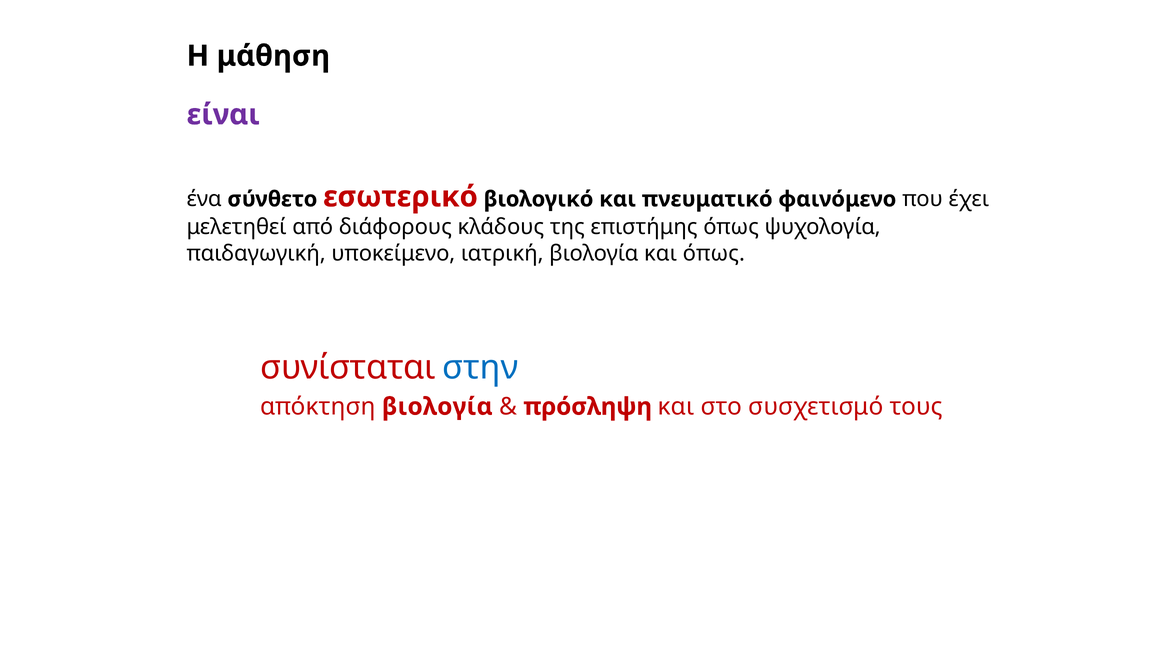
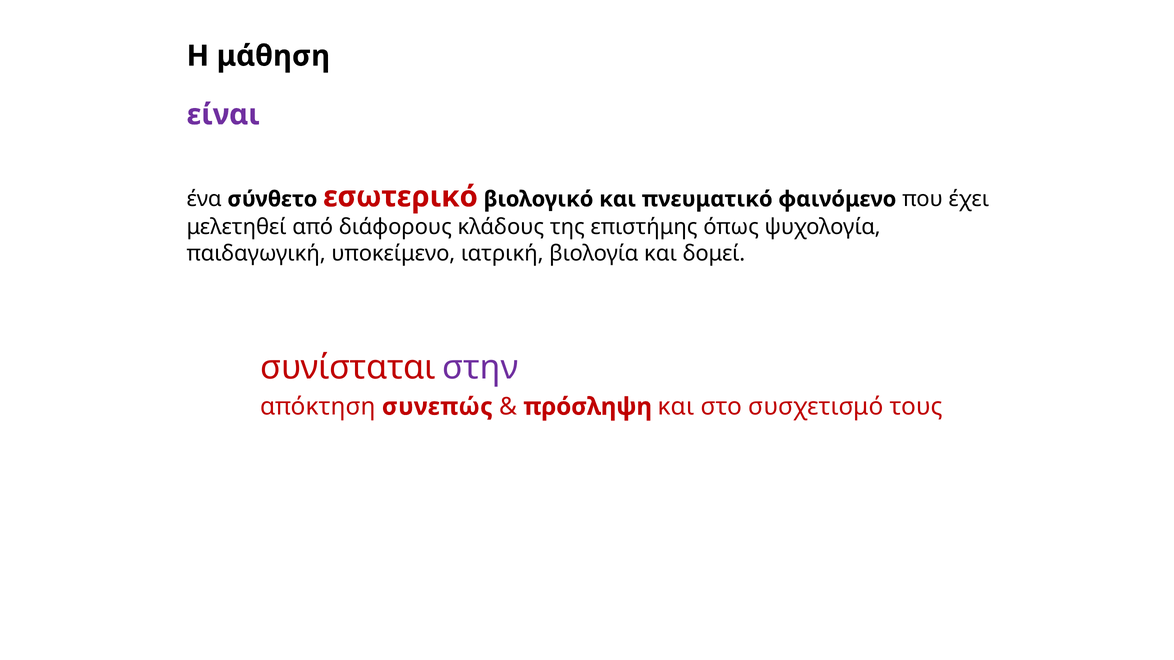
και όπως: όπως -> δομεί
στην colour: blue -> purple
απόκτηση βιολογία: βιολογία -> συνεπώς
